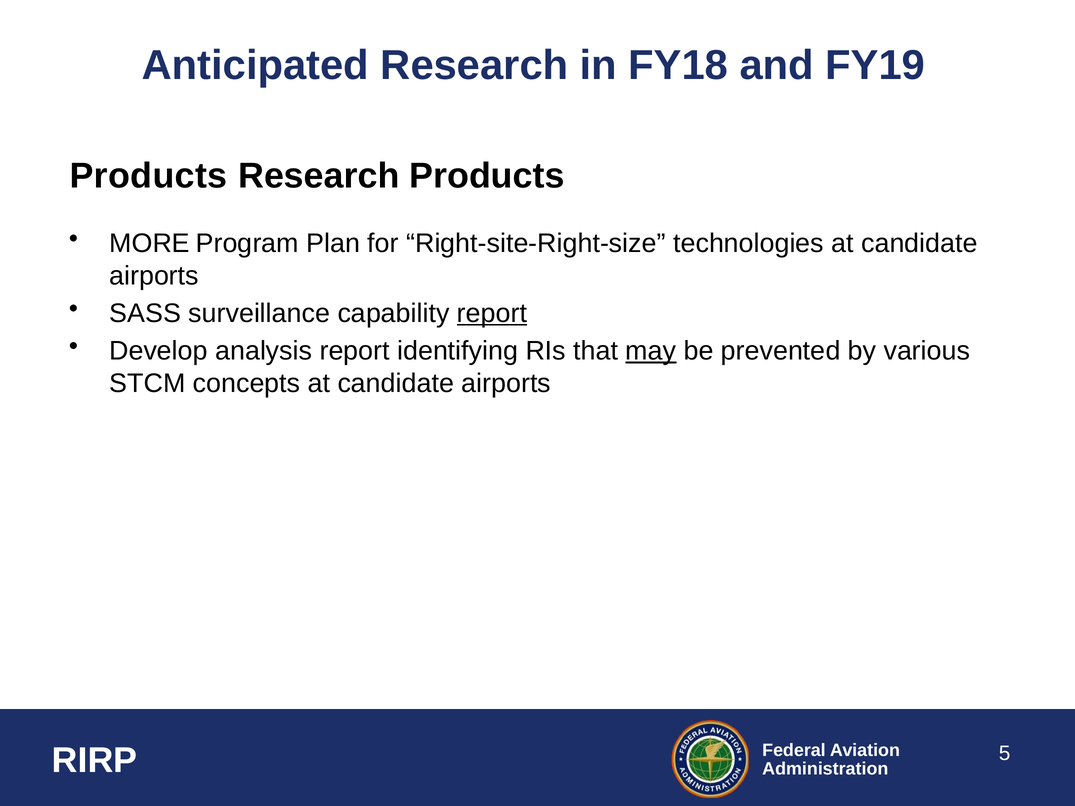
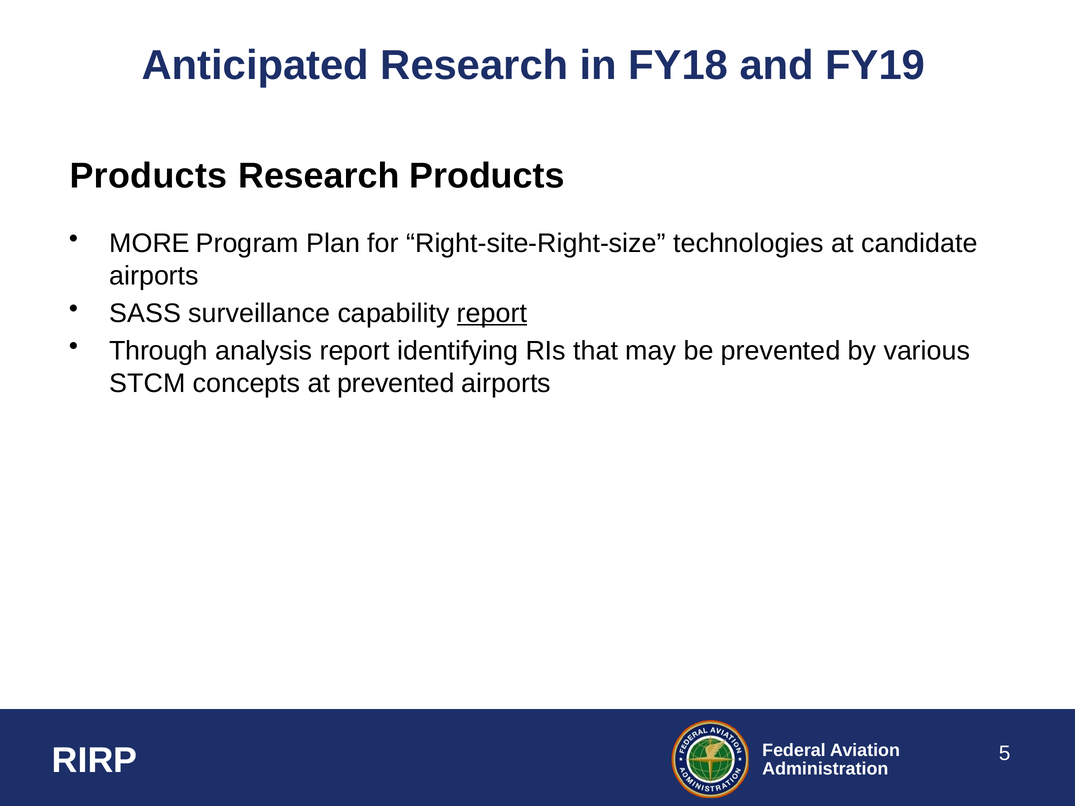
Develop: Develop -> Through
may underline: present -> none
concepts at candidate: candidate -> prevented
